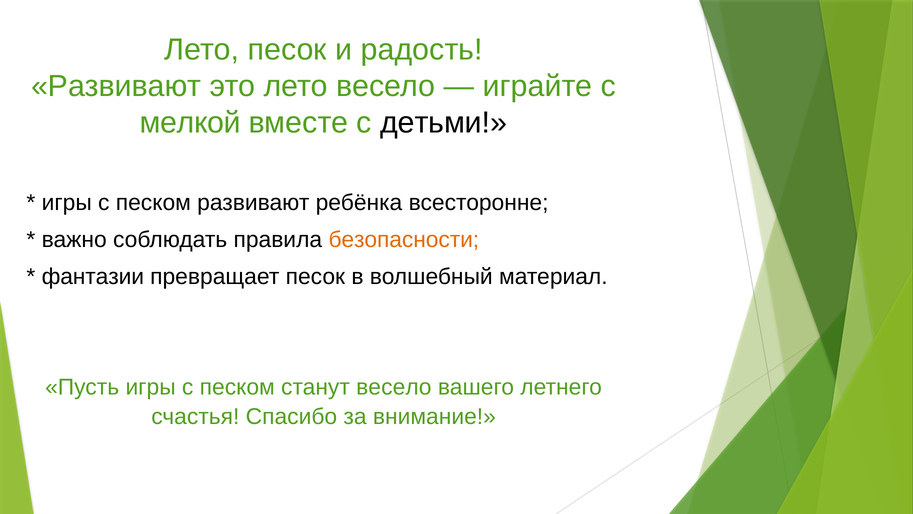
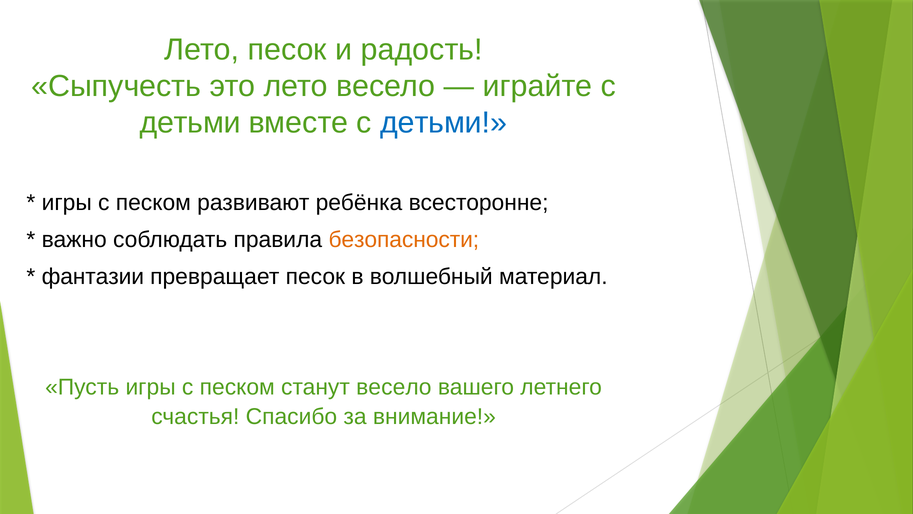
Развивают at (116, 86): Развивают -> Сыпучесть
мелкой at (190, 123): мелкой -> детьми
детьми at (444, 123) colour: black -> blue
